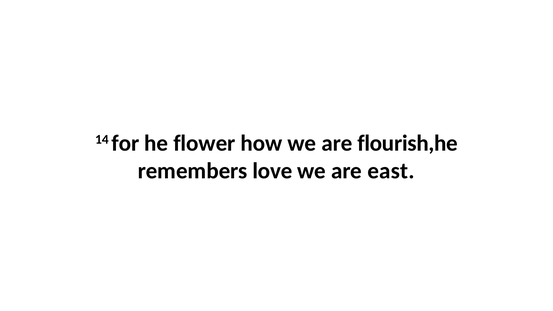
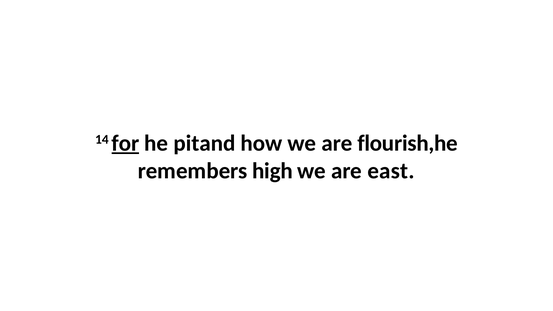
for underline: none -> present
flower: flower -> pitand
love: love -> high
